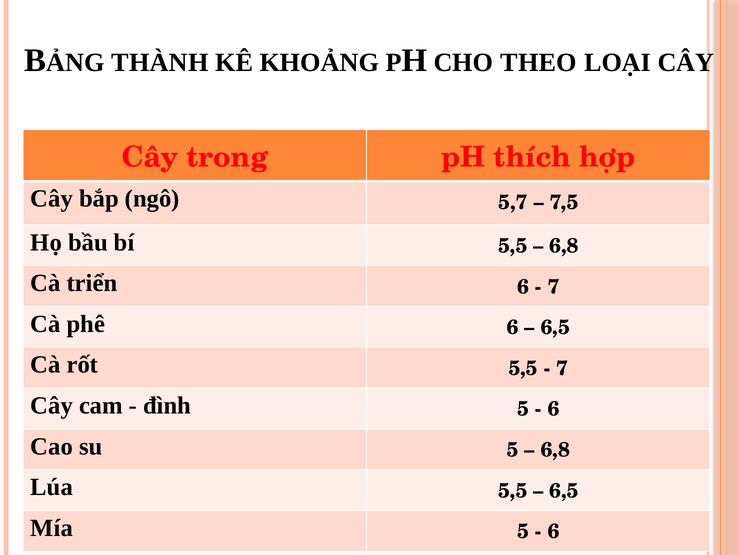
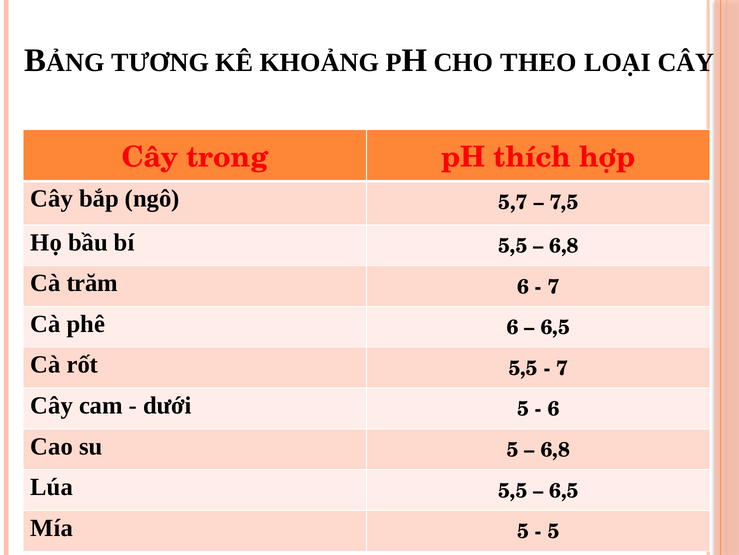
THÀNH: THÀNH -> TƯƠNG
triển: triển -> trăm
đình: đình -> dưới
6 at (554, 531): 6 -> 5
